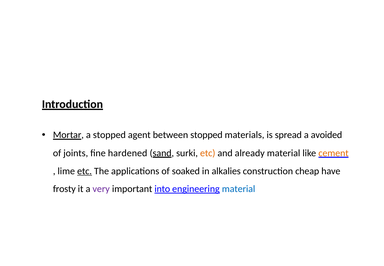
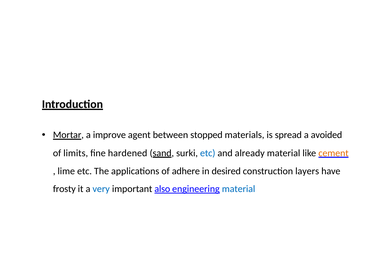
a stopped: stopped -> improve
joints: joints -> limits
etc at (208, 153) colour: orange -> blue
etc at (85, 171) underline: present -> none
soaked: soaked -> adhere
alkalies: alkalies -> desired
cheap: cheap -> layers
very colour: purple -> blue
into: into -> also
